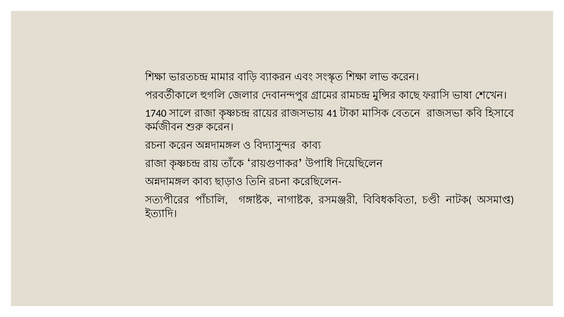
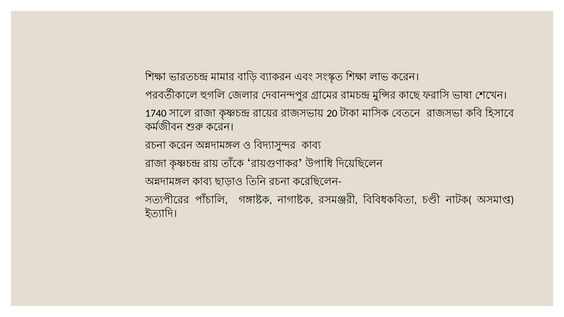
41: 41 -> 20
